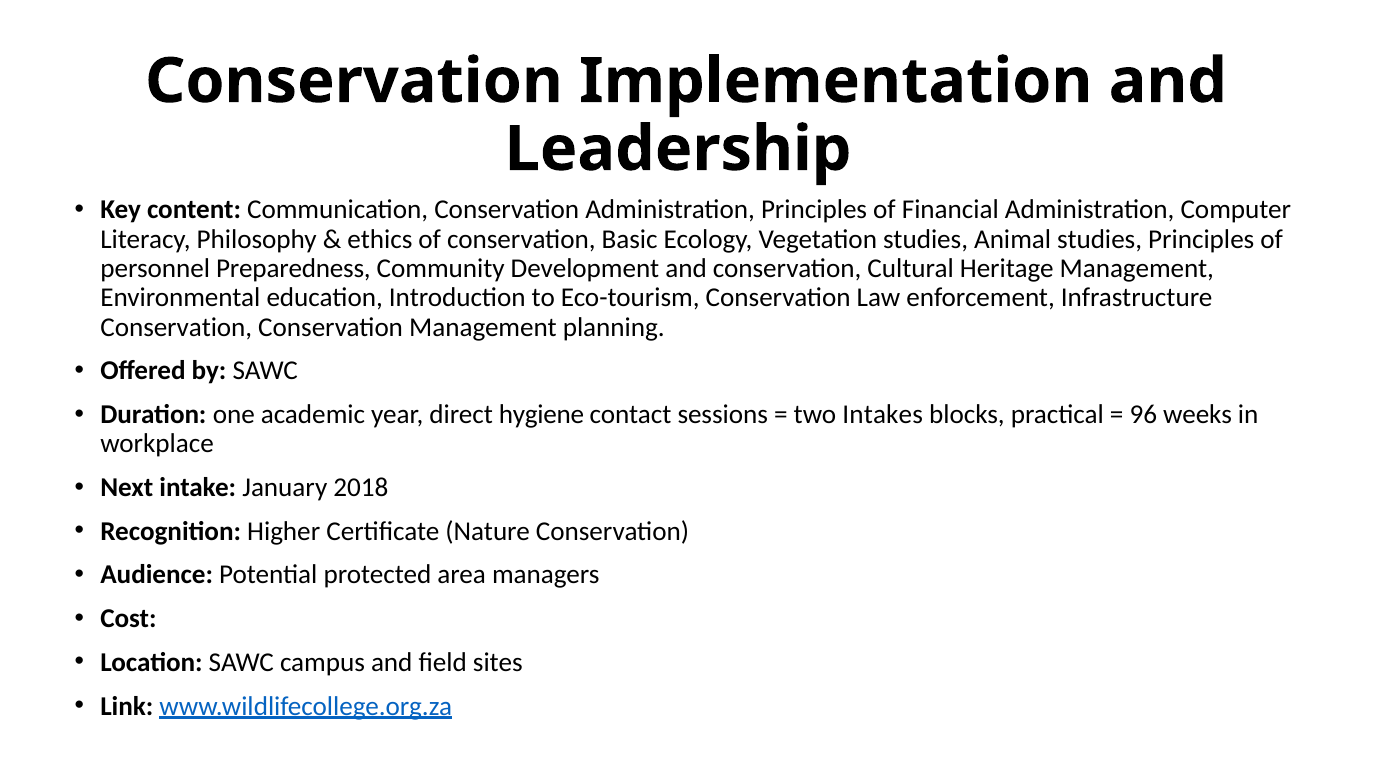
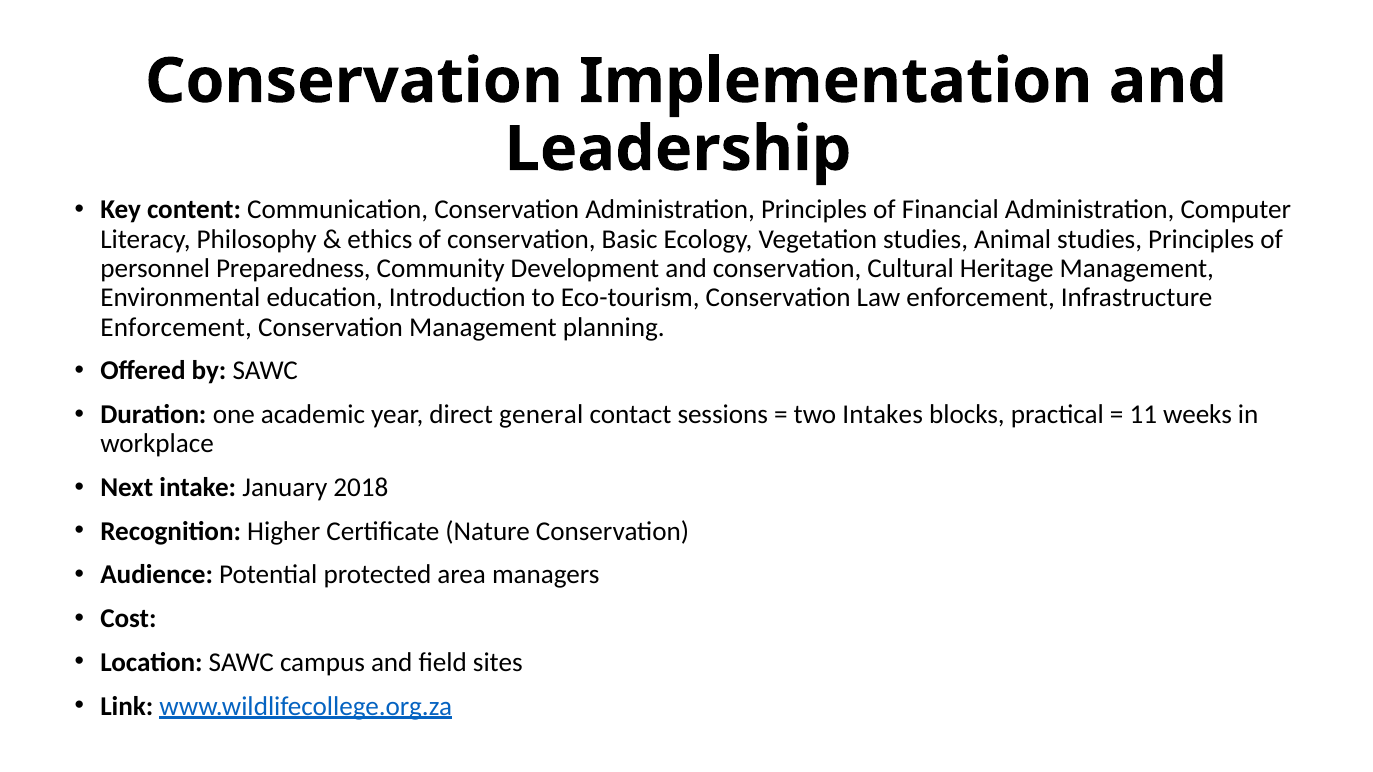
Conservation at (176, 327): Conservation -> Enforcement
hygiene: hygiene -> general
96: 96 -> 11
